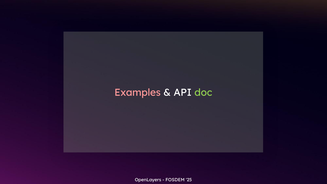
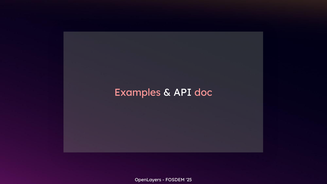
doc colour: light green -> pink
